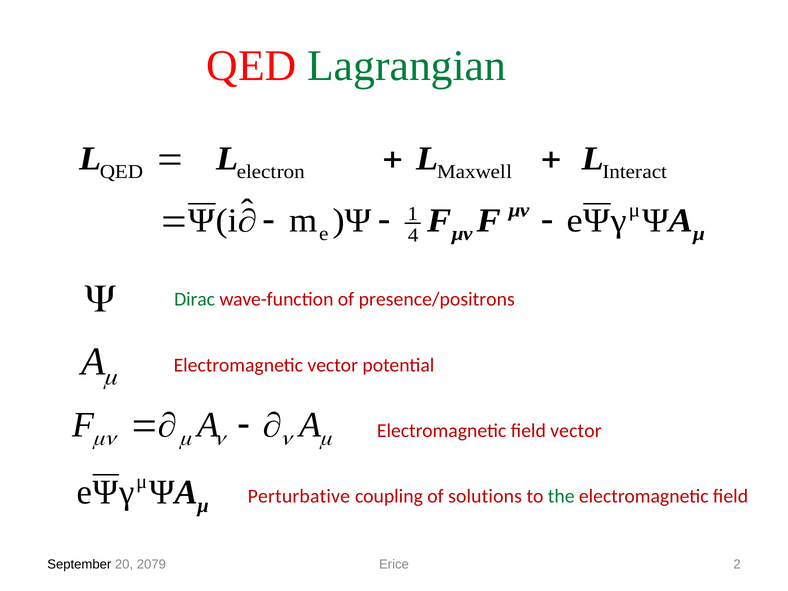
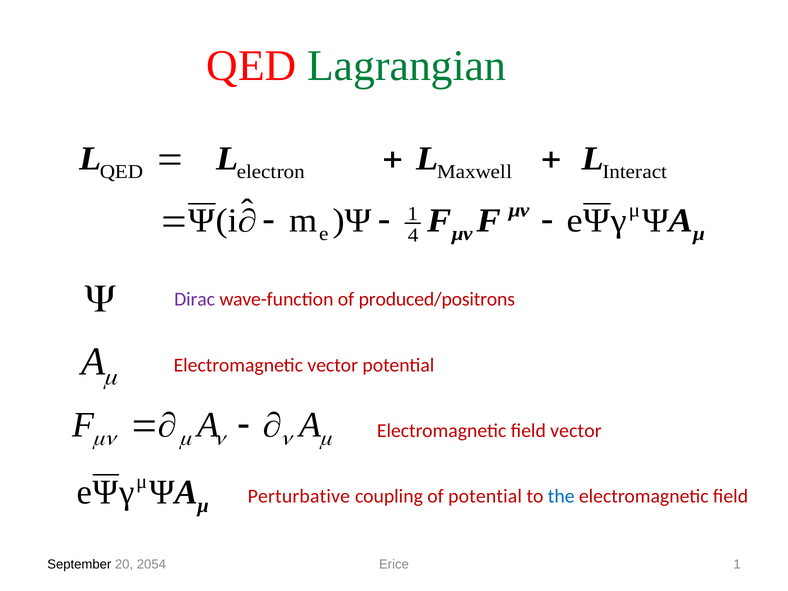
Dirac colour: green -> purple
presence/positrons: presence/positrons -> produced/positrons
of solutions: solutions -> potential
the colour: green -> blue
2079: 2079 -> 2054
Erice 2: 2 -> 1
